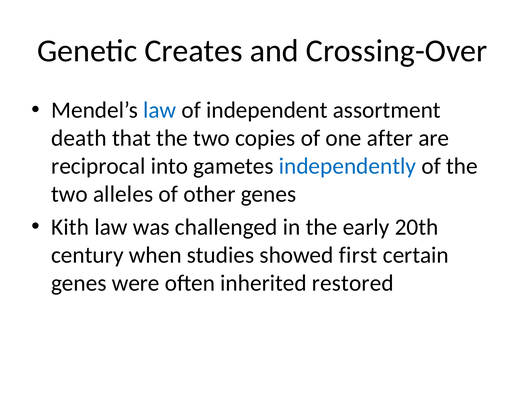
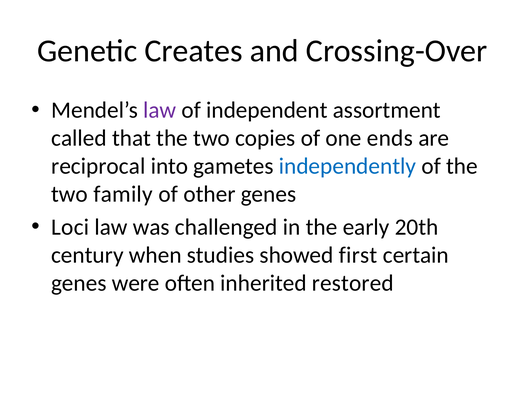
law at (160, 110) colour: blue -> purple
death: death -> called
after: after -> ends
alleles: alleles -> family
Kith: Kith -> Loci
